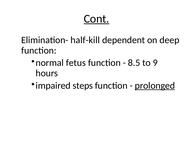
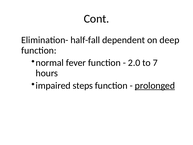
Cont underline: present -> none
half-kill: half-kill -> half-fall
fetus: fetus -> fever
8.5: 8.5 -> 2.0
9: 9 -> 7
